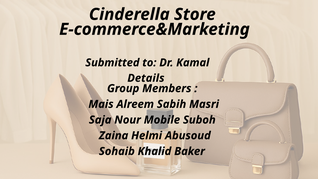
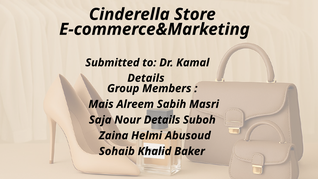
Nour Mobile: Mobile -> Details
